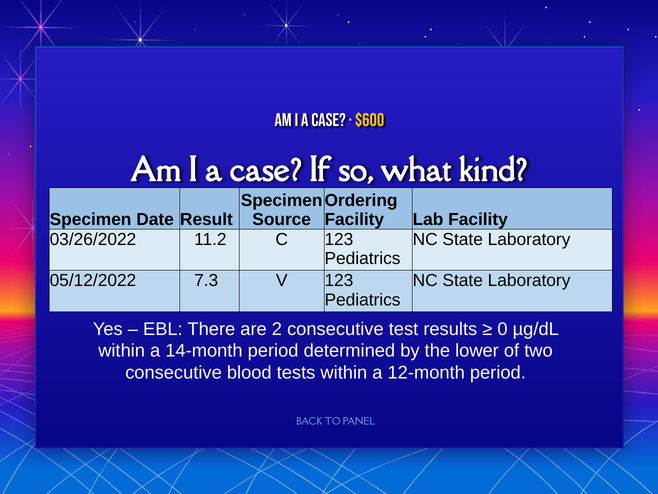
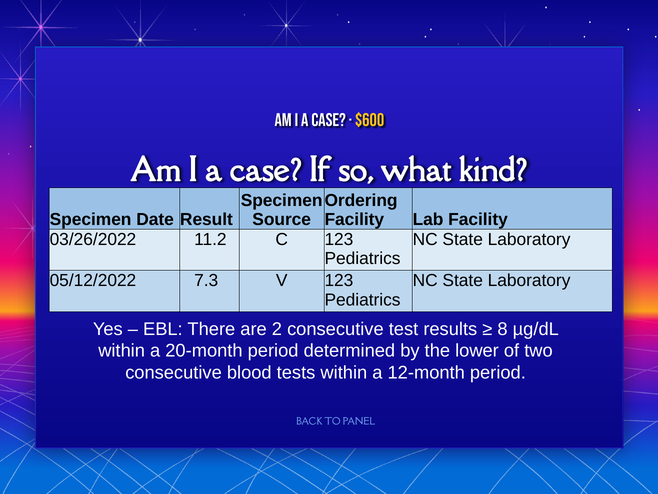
0: 0 -> 8
14-month: 14-month -> 20-month
